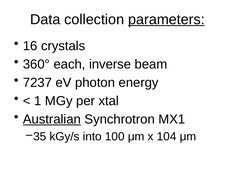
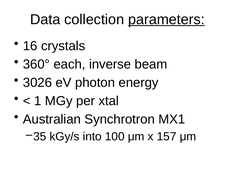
7237: 7237 -> 3026
Australian underline: present -> none
104: 104 -> 157
